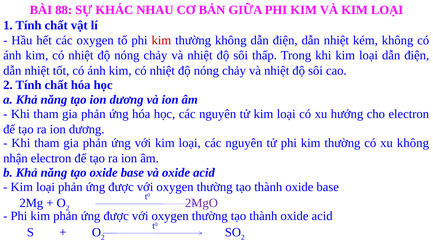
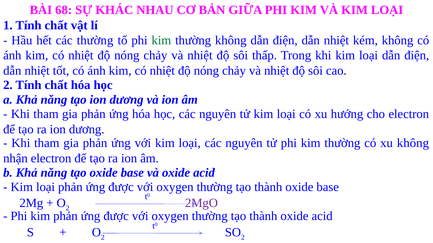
88: 88 -> 68
các oxygen: oxygen -> thường
kim at (161, 40) colour: red -> green
